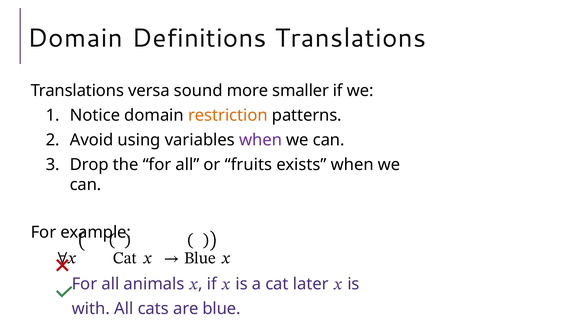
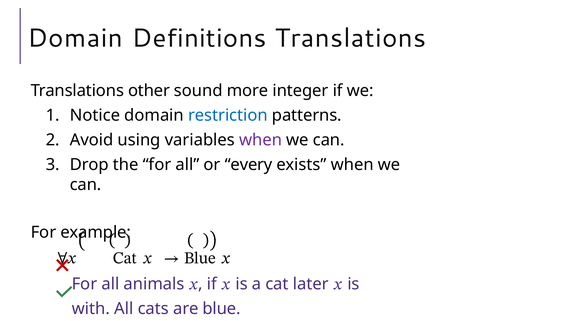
versa: versa -> other
smaller: smaller -> integer
restriction colour: orange -> blue
fruits: fruits -> every
